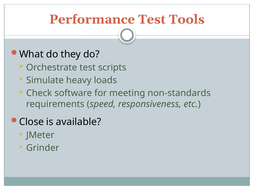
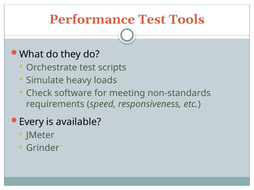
Close: Close -> Every
